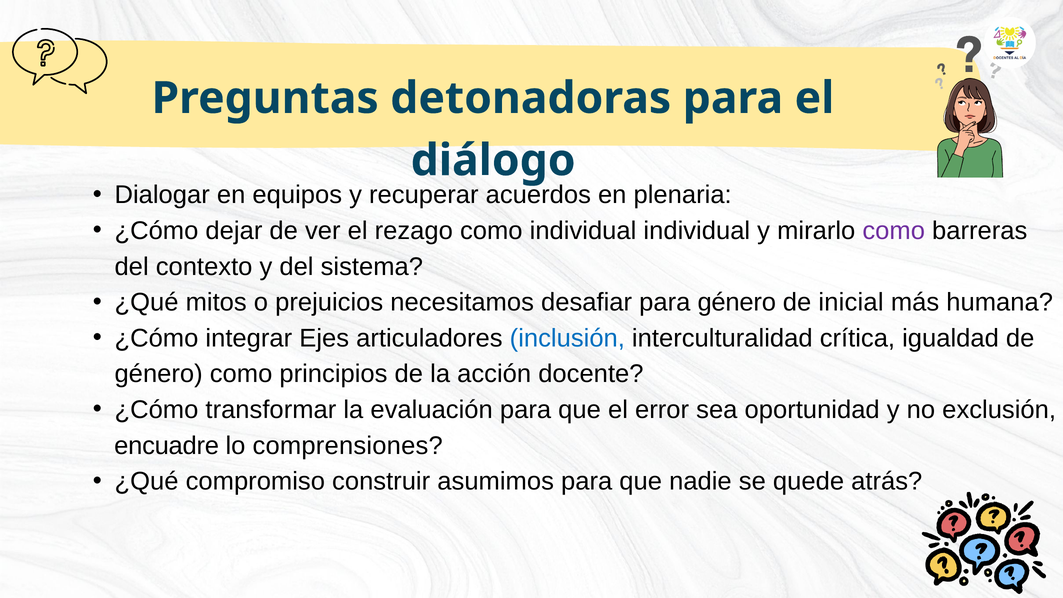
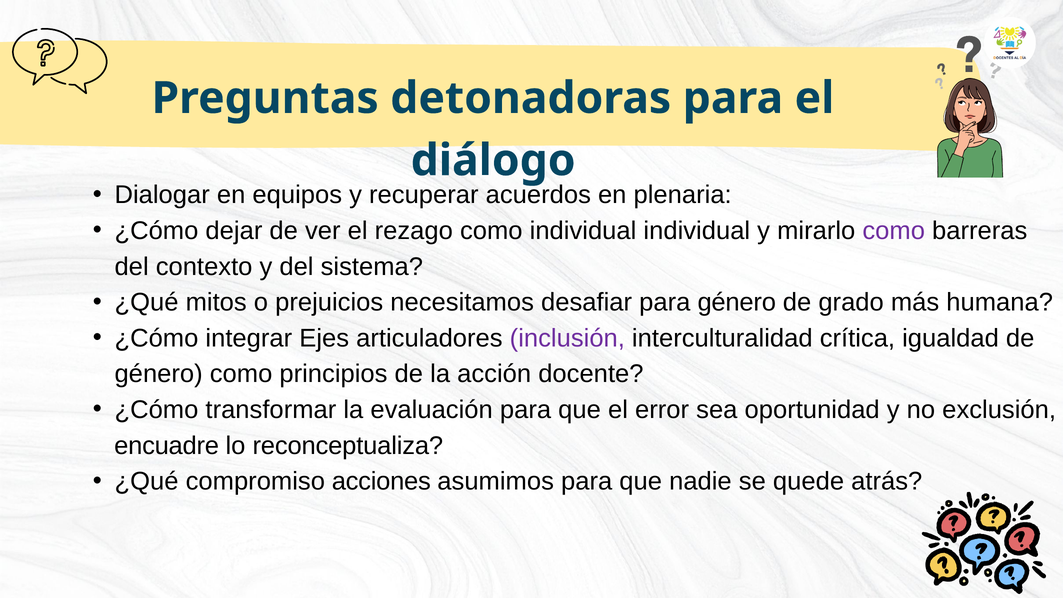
inicial: inicial -> grado
inclusión colour: blue -> purple
comprensiones: comprensiones -> reconceptualiza
construir: construir -> acciones
